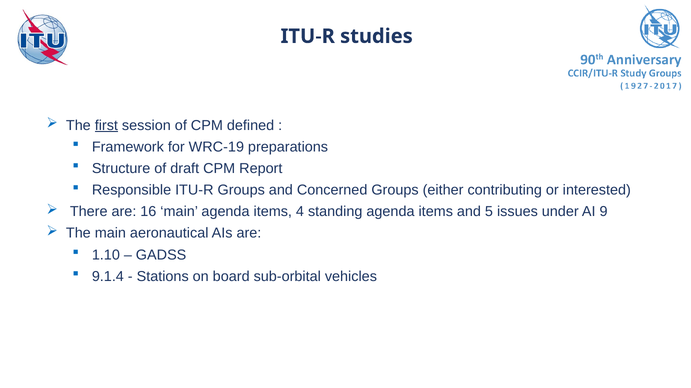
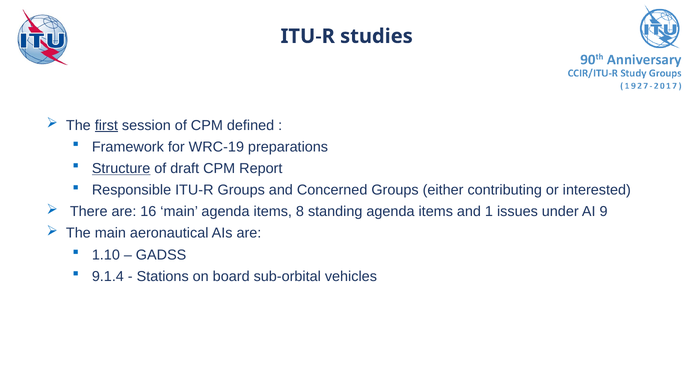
Structure underline: none -> present
4: 4 -> 8
5: 5 -> 1
